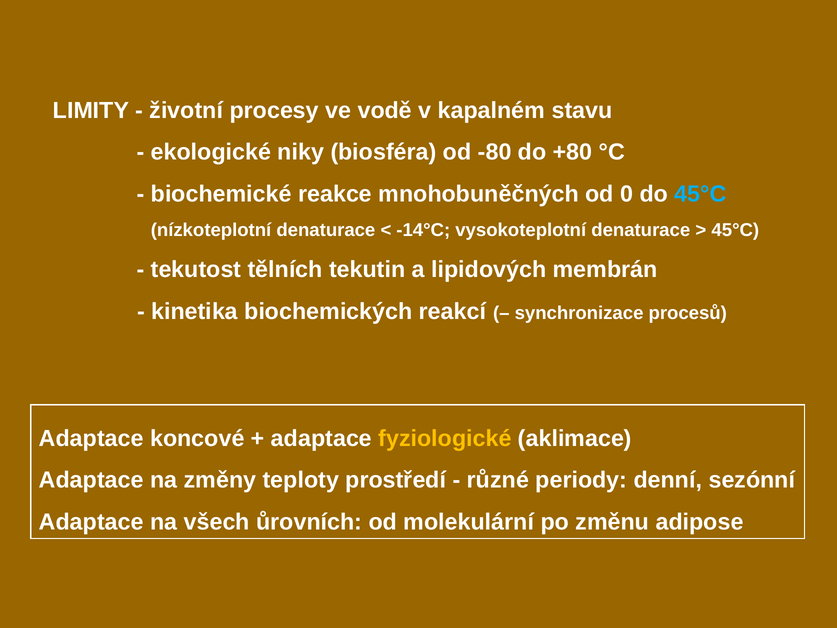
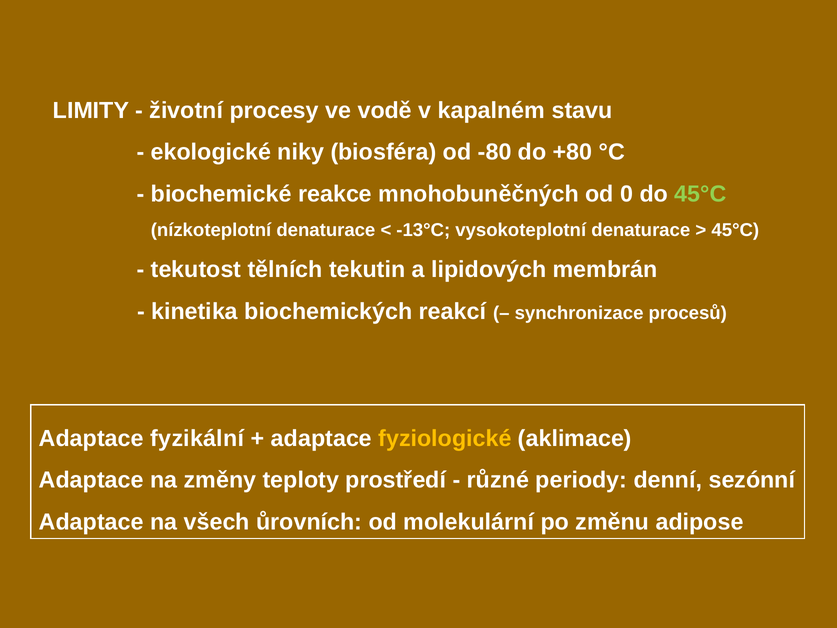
45°C at (700, 194) colour: light blue -> light green
-14°C: -14°C -> -13°C
koncové: koncové -> fyzikální
